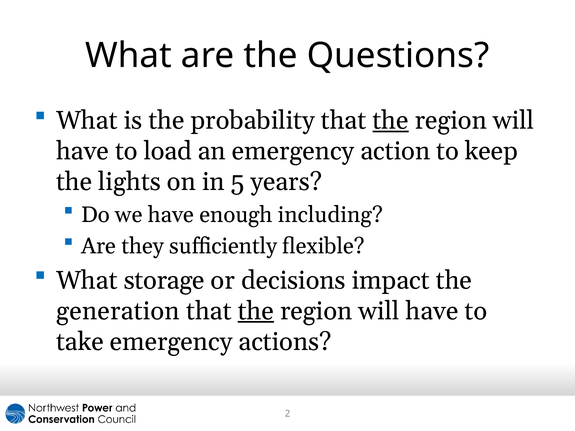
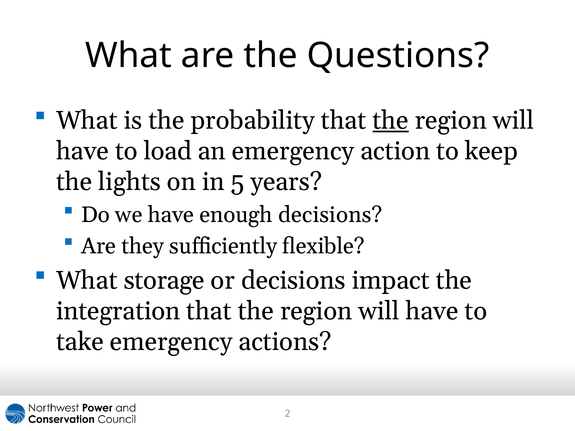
enough including: including -> decisions
generation: generation -> integration
the at (256, 311) underline: present -> none
